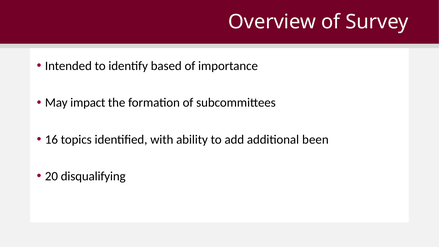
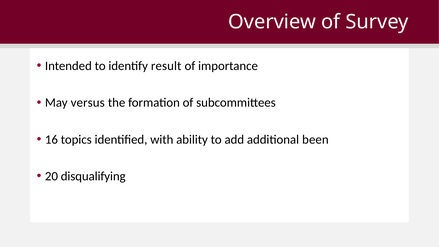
based: based -> result
impact: impact -> versus
